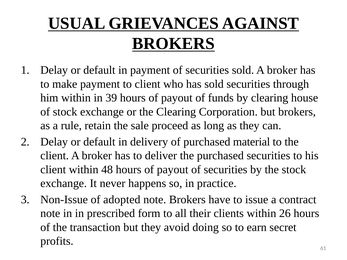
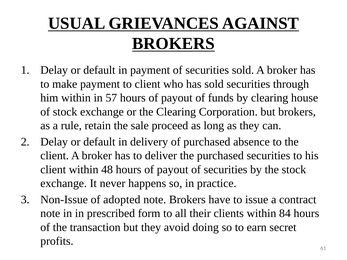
39: 39 -> 57
material: material -> absence
26: 26 -> 84
